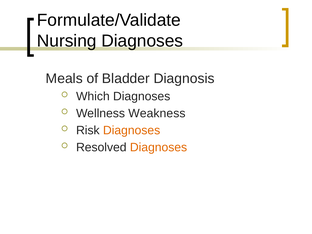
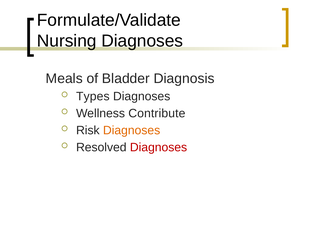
Which: Which -> Types
Weakness: Weakness -> Contribute
Diagnoses at (159, 147) colour: orange -> red
